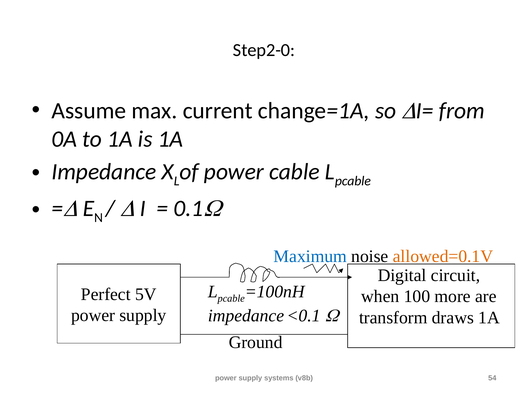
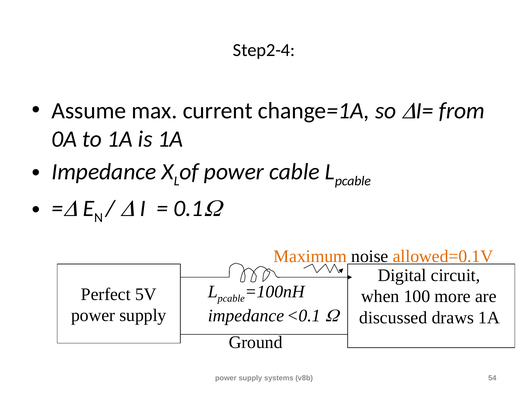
Step2-0: Step2-0 -> Step2-4
Maximum colour: blue -> orange
transform: transform -> discussed
